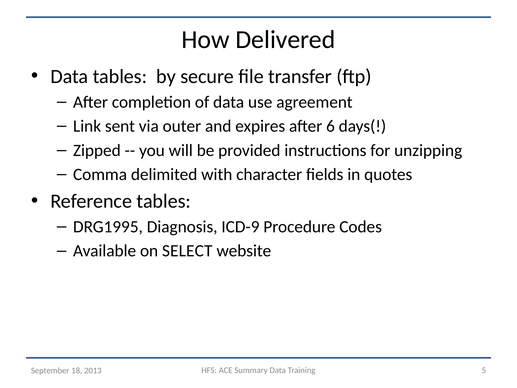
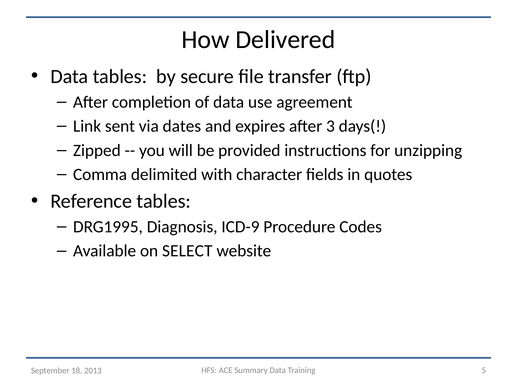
outer: outer -> dates
6: 6 -> 3
